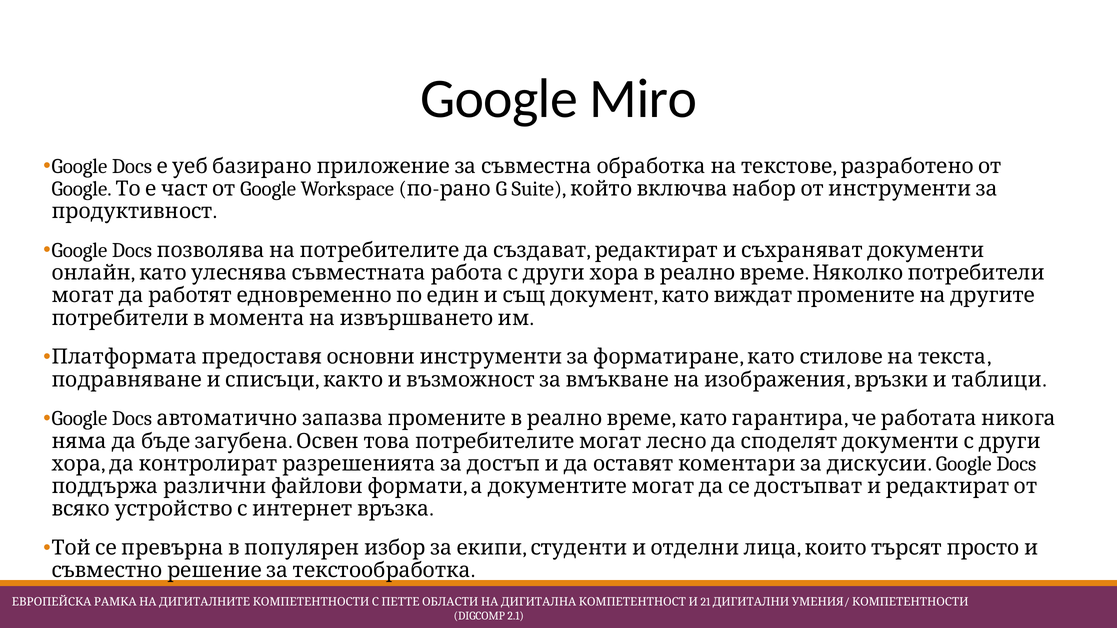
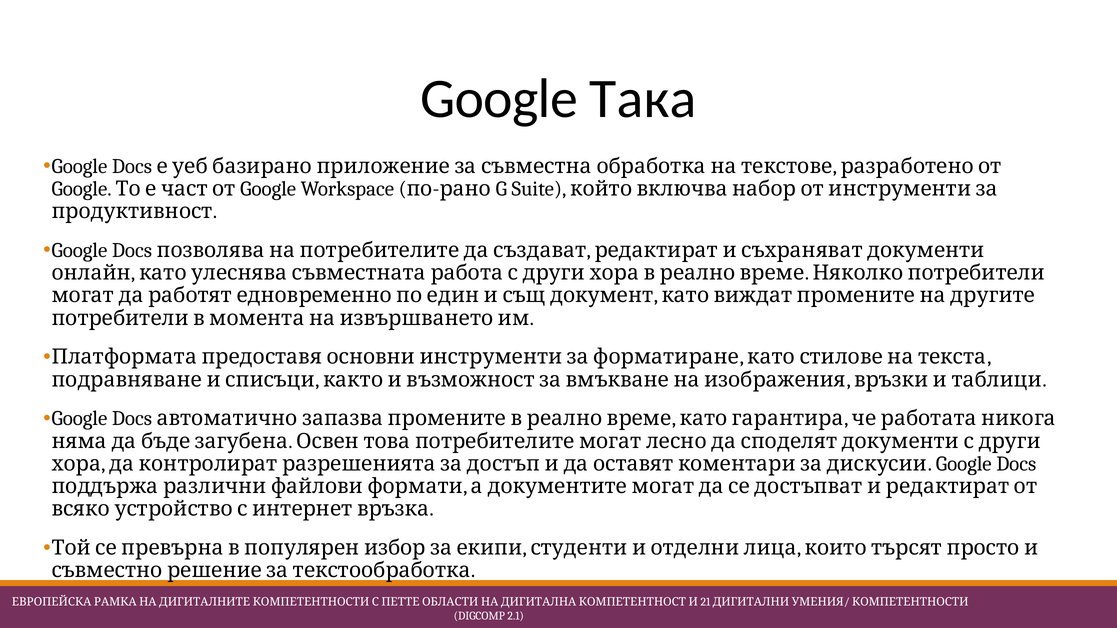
Miro: Miro -> Така
